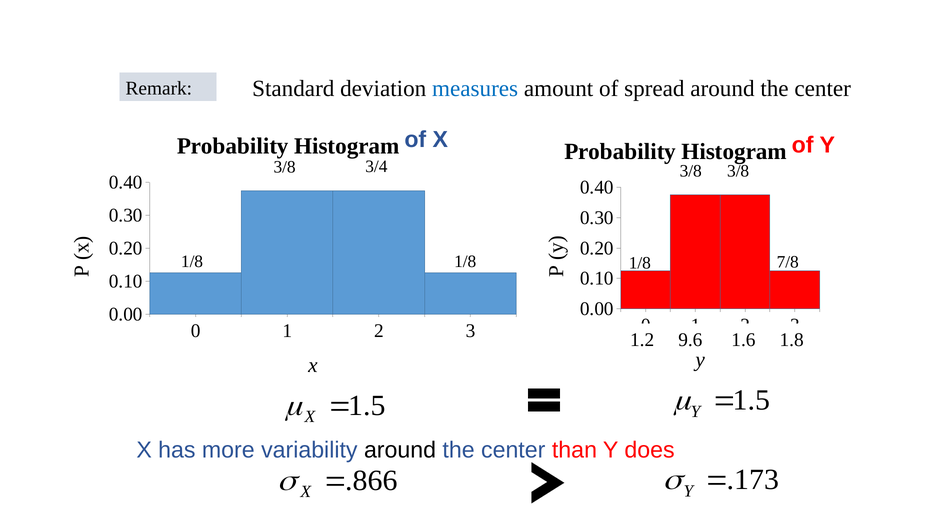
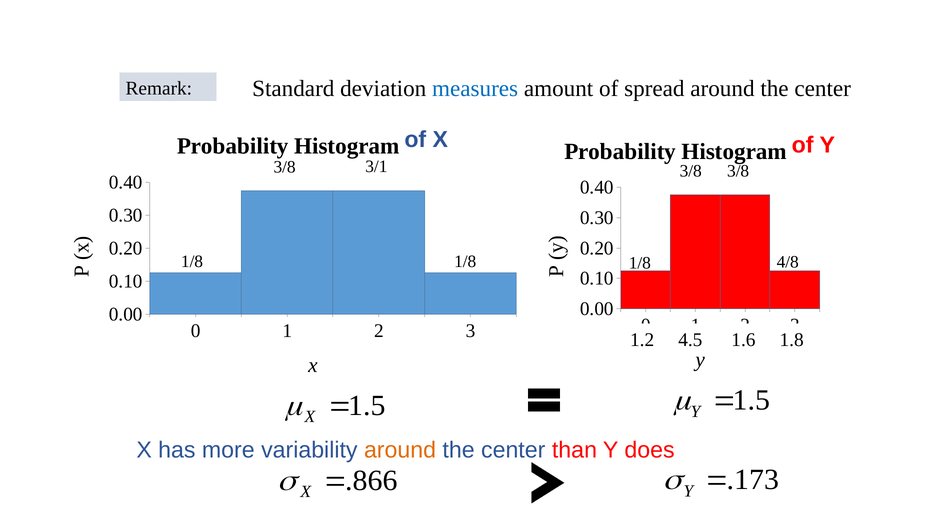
3/4: 3/4 -> 3/1
7/8: 7/8 -> 4/8
9.6: 9.6 -> 4.5
around at (400, 450) colour: black -> orange
